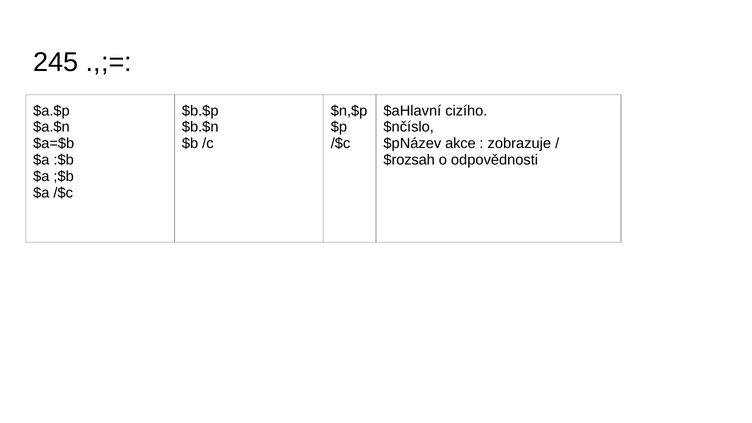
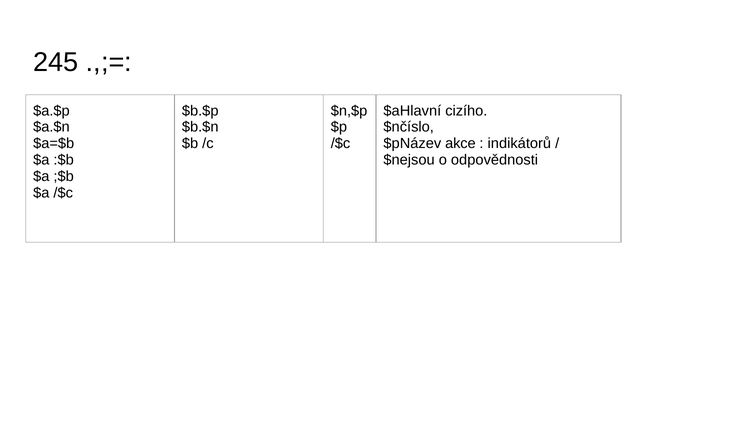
zobrazuje: zobrazuje -> indikátorů
$rozsah: $rozsah -> $nejsou
